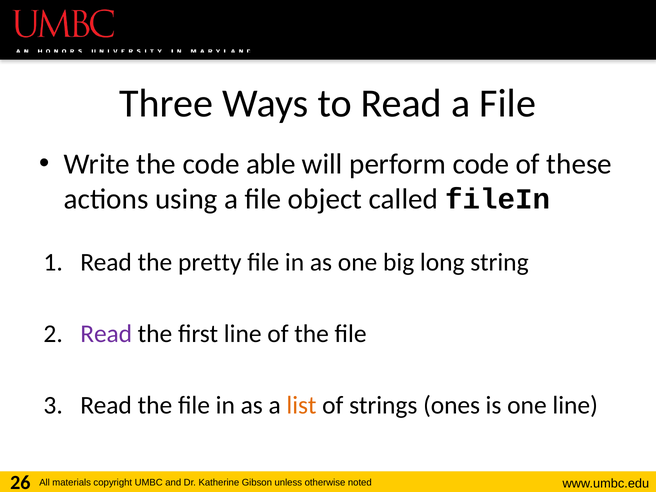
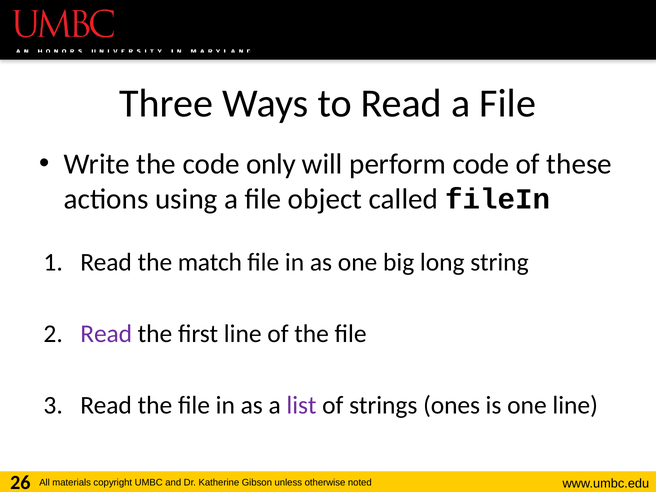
able: able -> only
pretty: pretty -> match
list colour: orange -> purple
